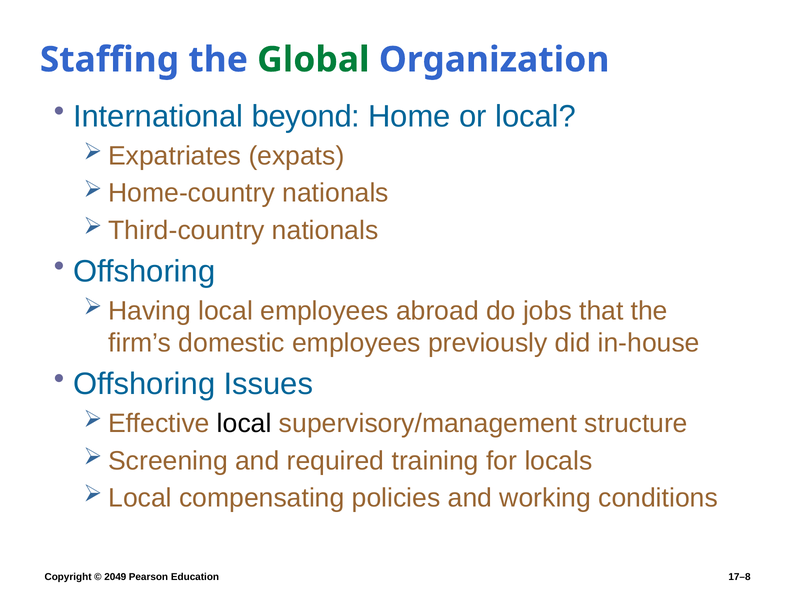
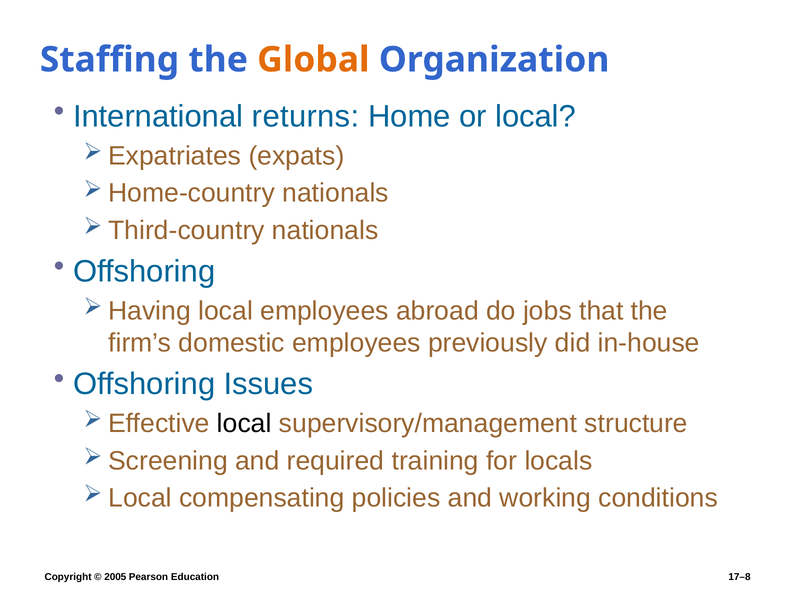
Global colour: green -> orange
beyond: beyond -> returns
2049: 2049 -> 2005
